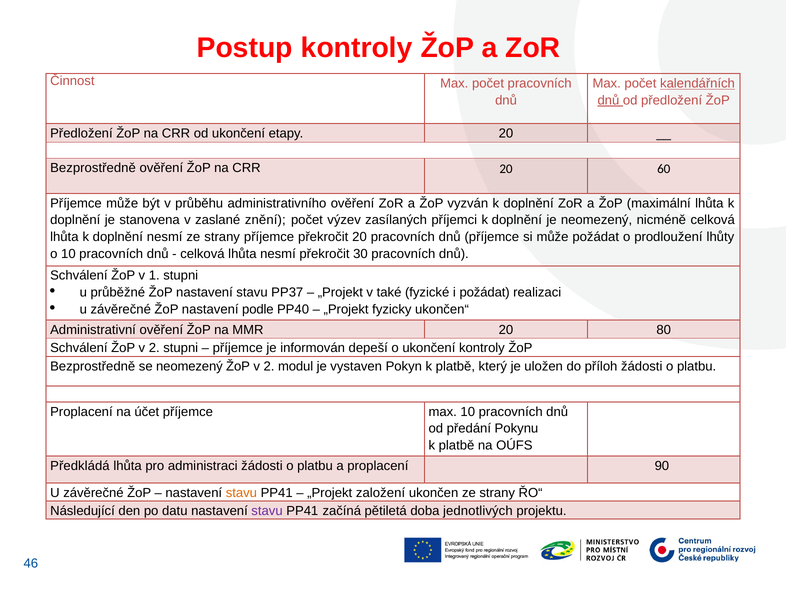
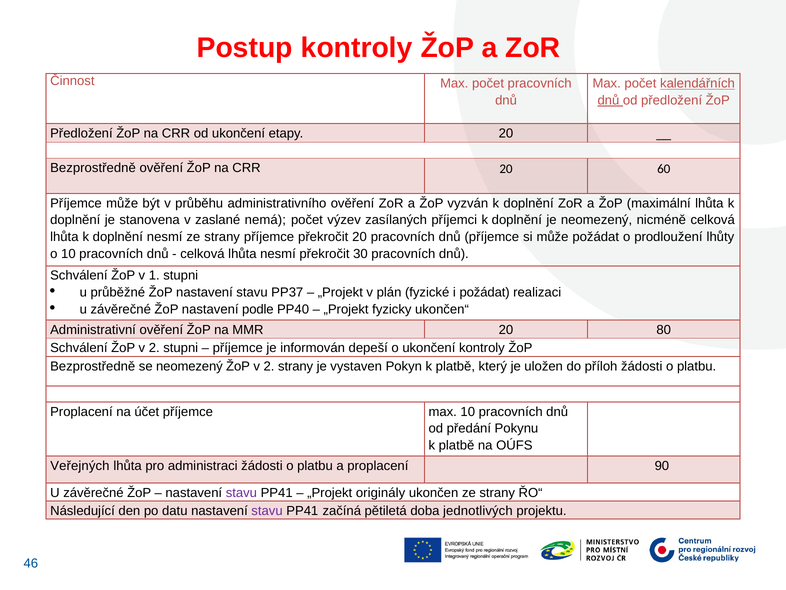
znění: znění -> nemá
také: také -> plán
2 modul: modul -> strany
Předkládá: Předkládá -> Veřejných
stavu at (241, 492) colour: orange -> purple
založení: založení -> originály
